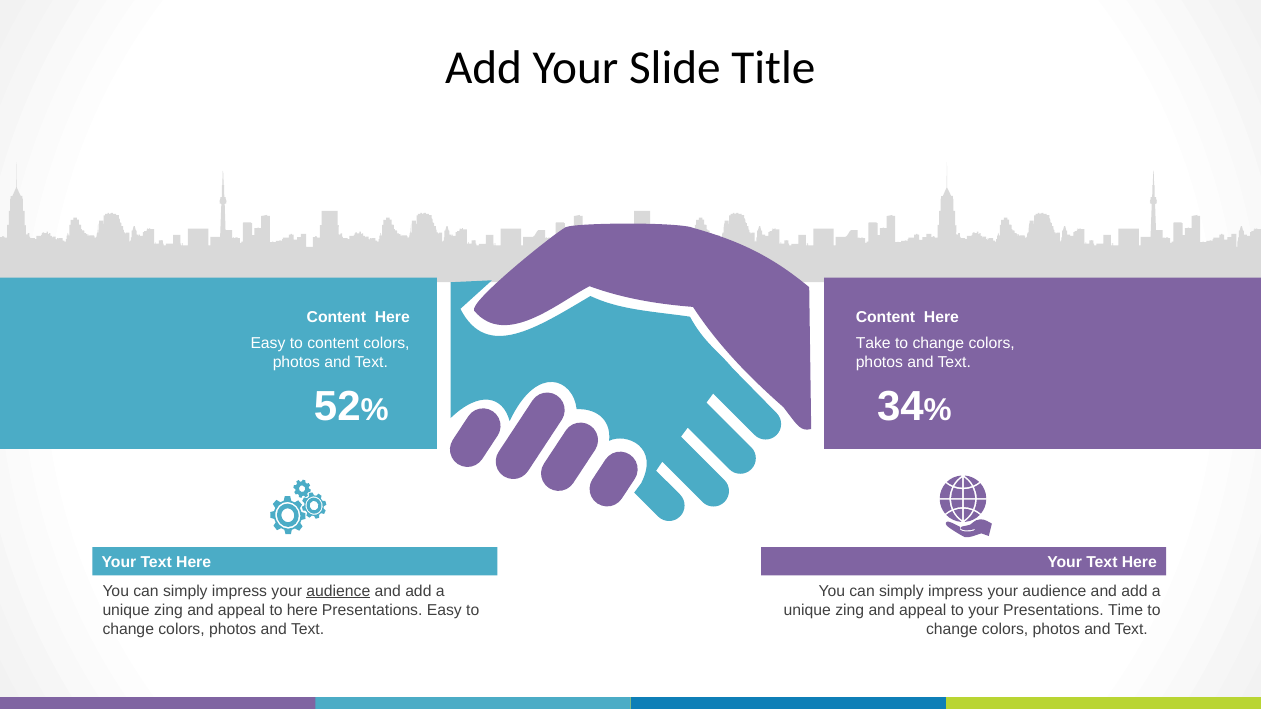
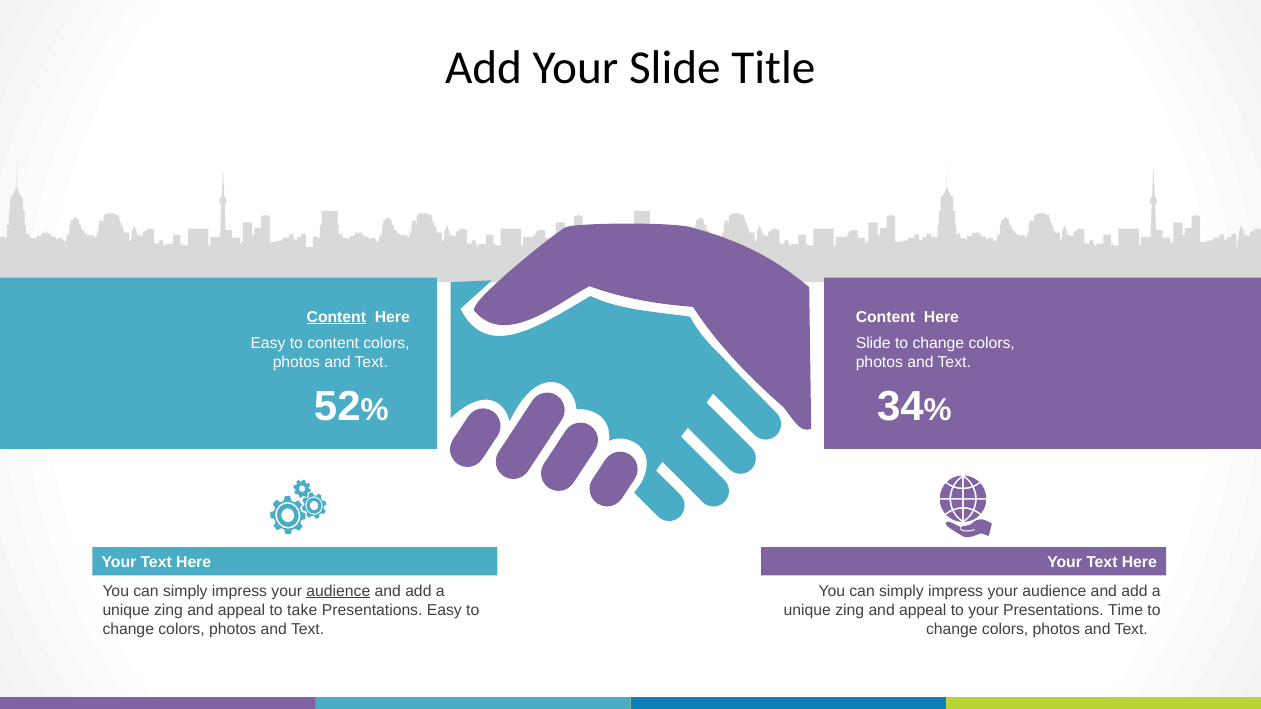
Content at (336, 317) underline: none -> present
Take at (873, 343): Take -> Slide
to here: here -> take
